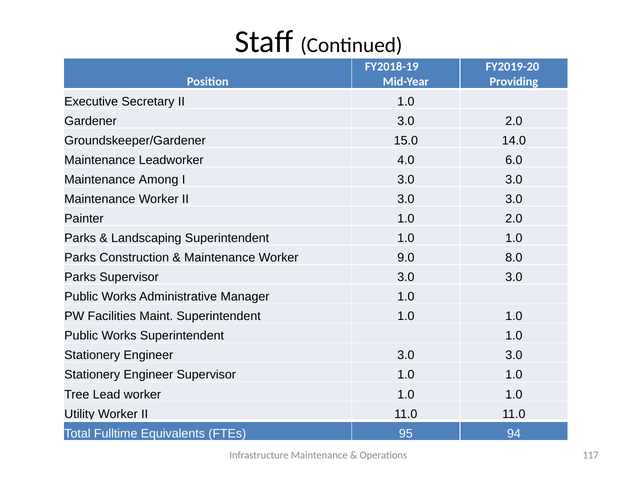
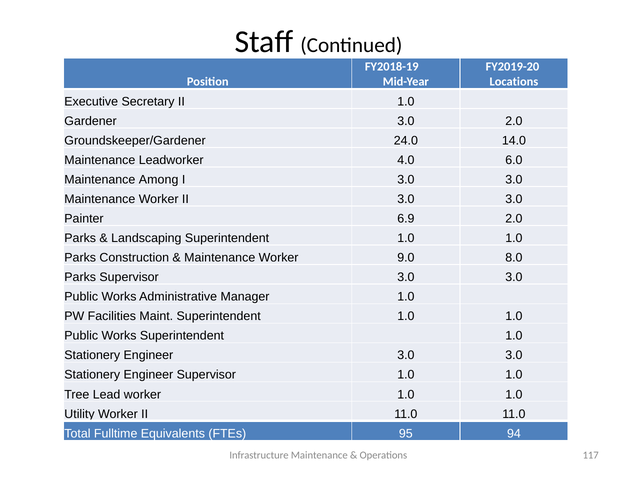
Providing: Providing -> Locations
15.0: 15.0 -> 24.0
Painter 1.0: 1.0 -> 6.9
